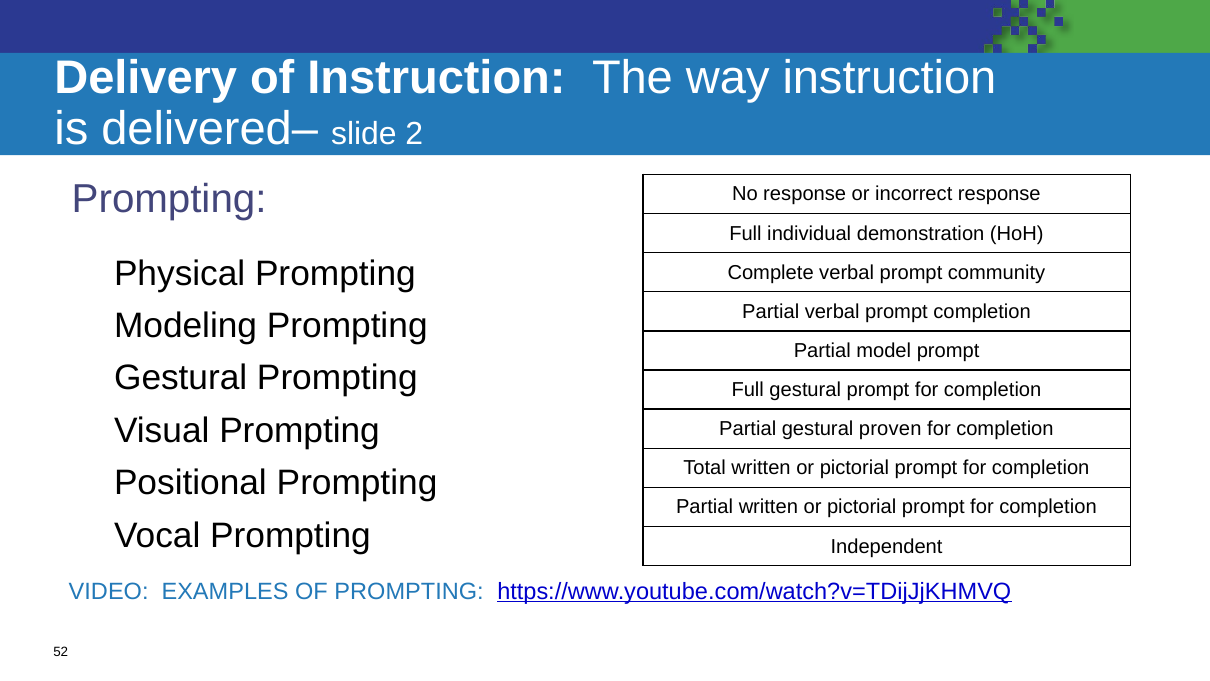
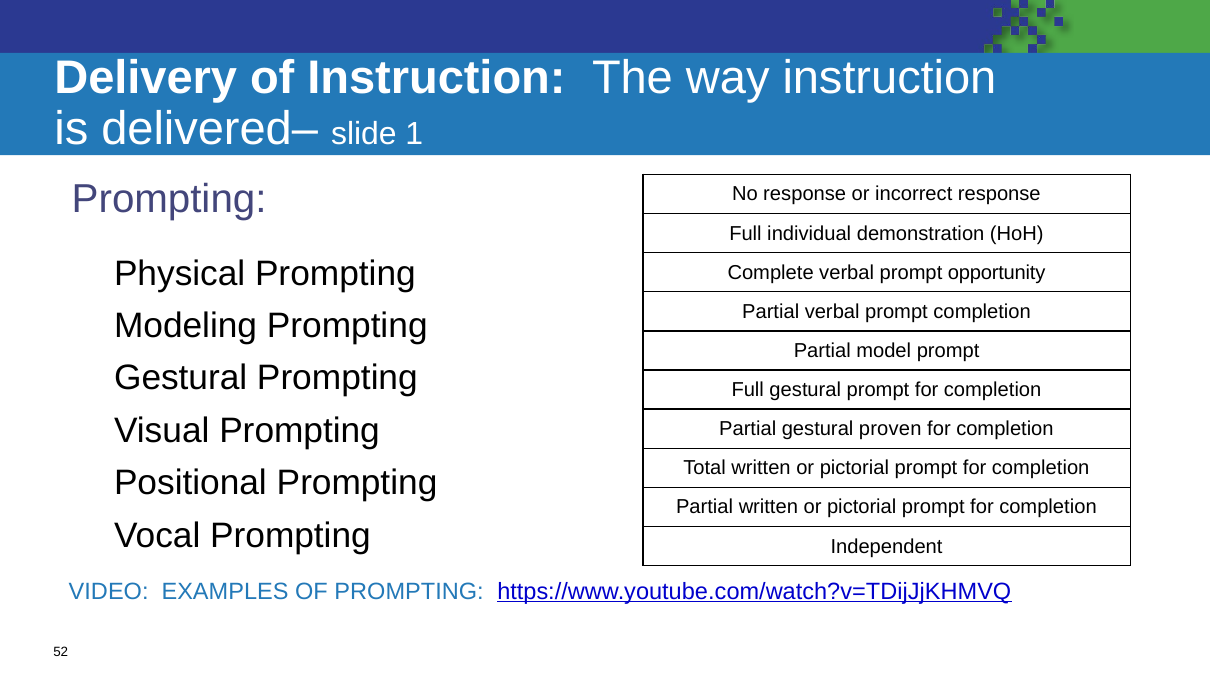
2: 2 -> 1
community: community -> opportunity
